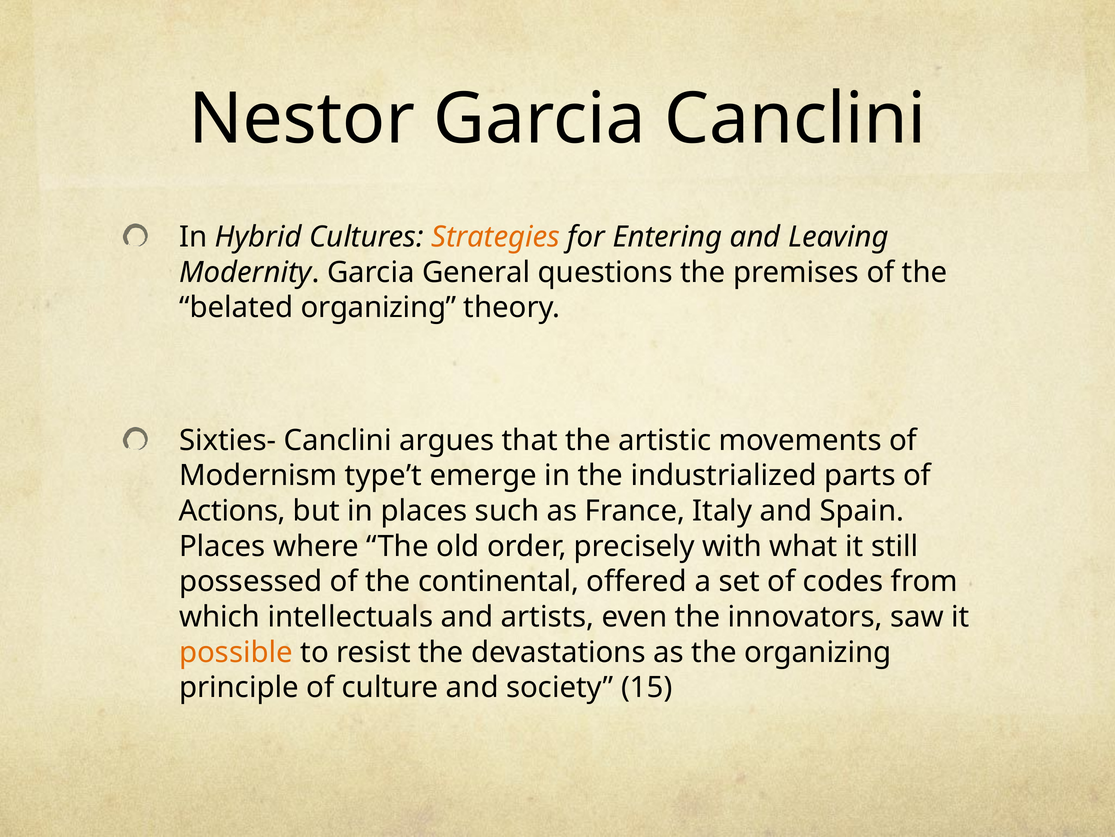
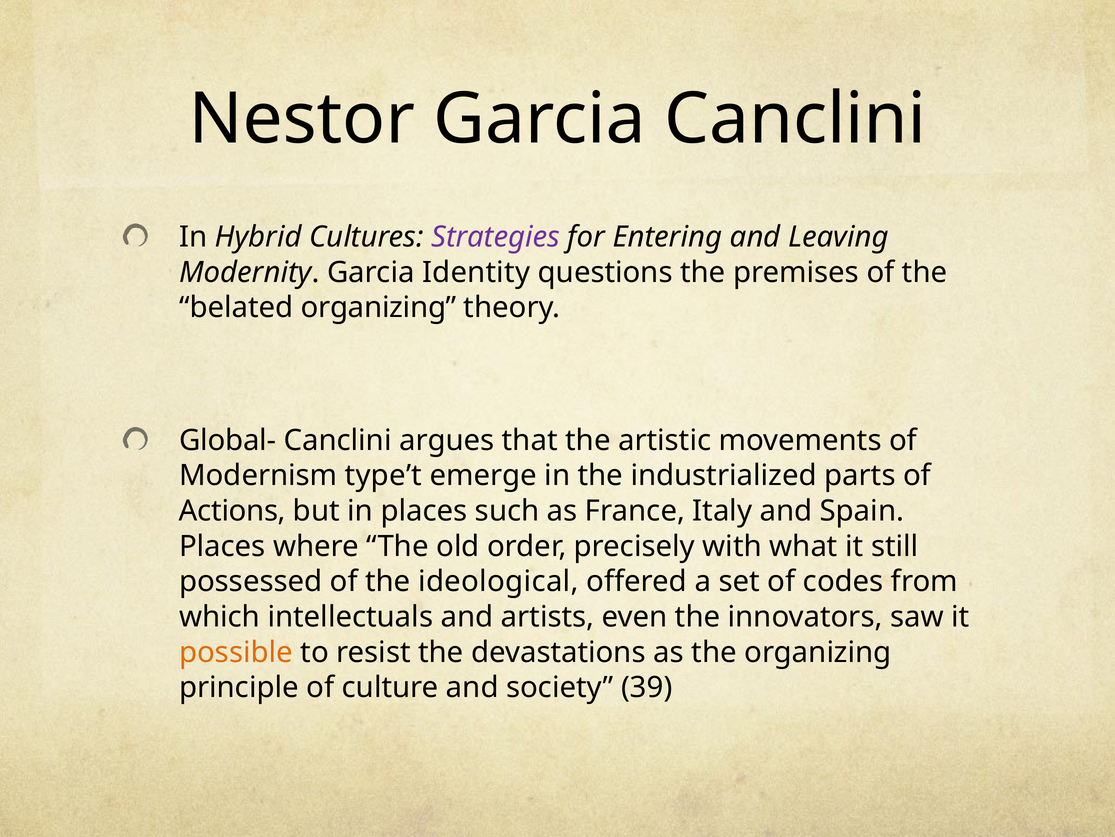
Strategies colour: orange -> purple
General: General -> Identity
Sixties-: Sixties- -> Global-
continental: continental -> ideological
15: 15 -> 39
